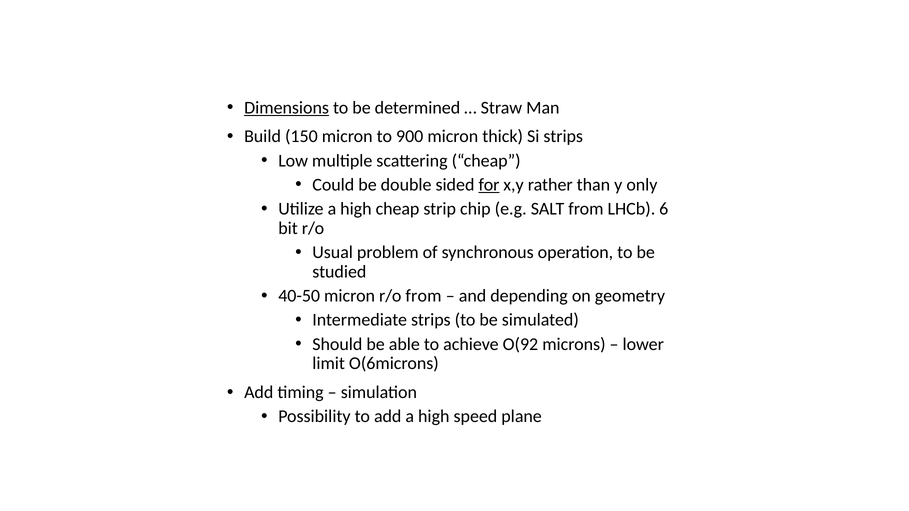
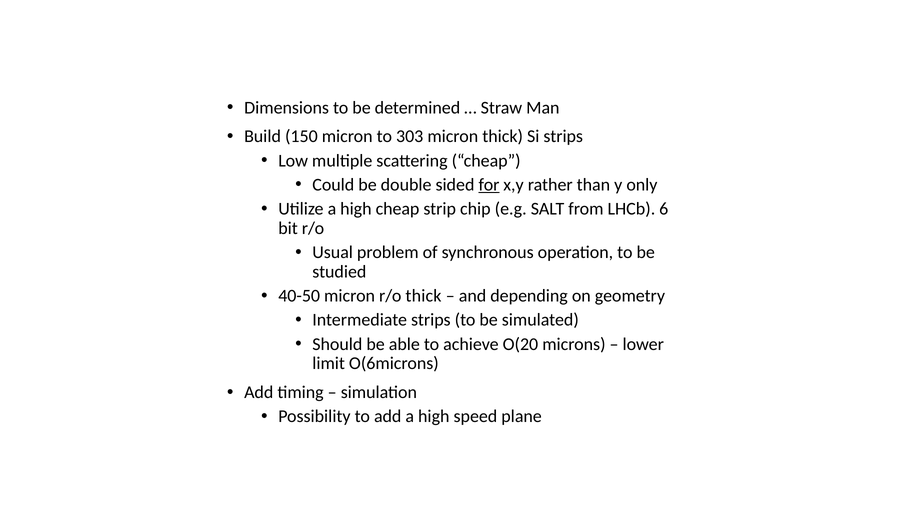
Dimensions underline: present -> none
900: 900 -> 303
r/o from: from -> thick
O(92: O(92 -> O(20
